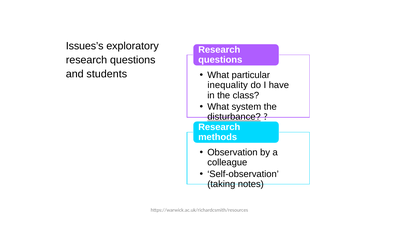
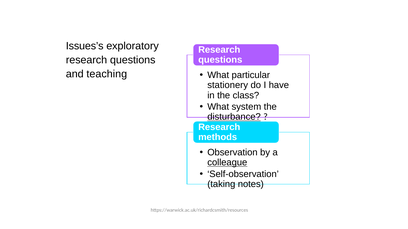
students: students -> teaching
inequality: inequality -> stationery
colleague underline: none -> present
